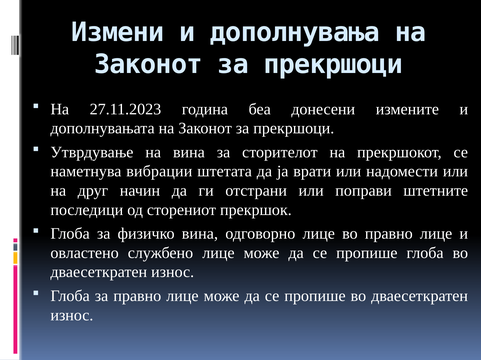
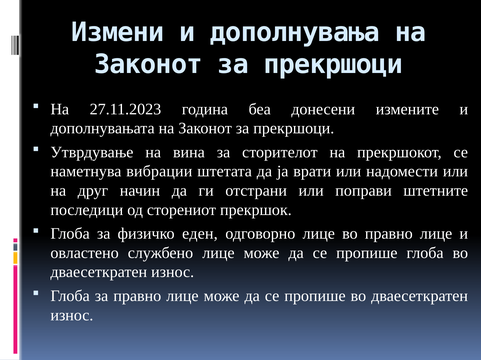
физичко вина: вина -> еден
